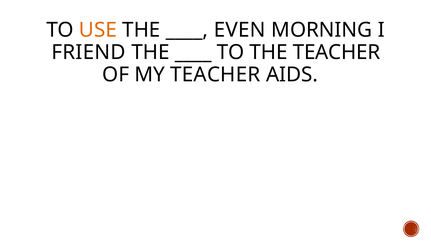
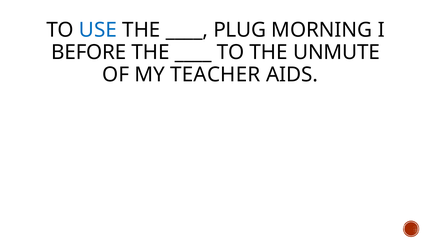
USE colour: orange -> blue
EVEN: EVEN -> PLUG
FRIEND: FRIEND -> BEFORE
THE TEACHER: TEACHER -> UNMUTE
